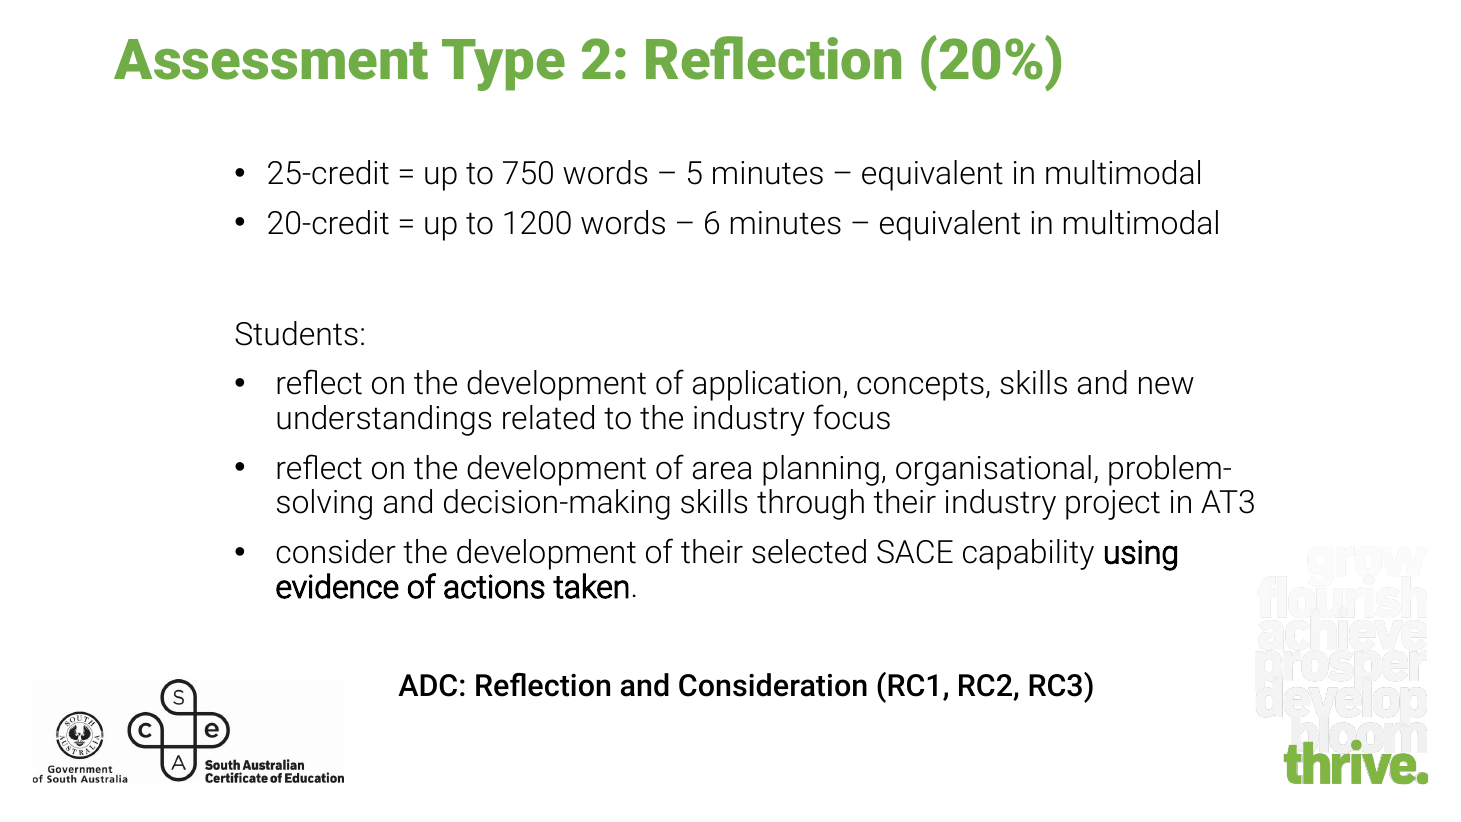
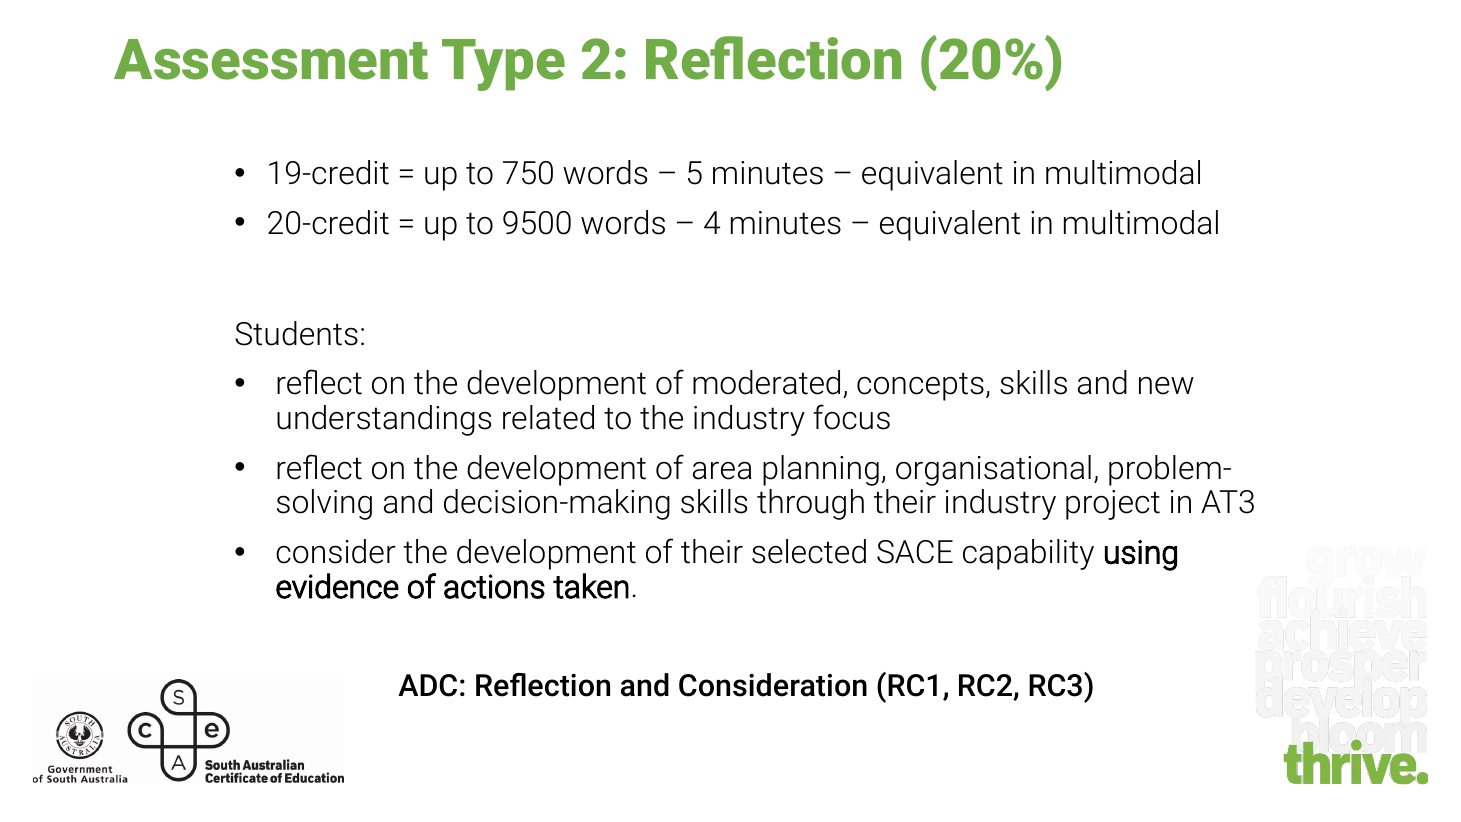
25-credit: 25-credit -> 19-credit
1200: 1200 -> 9500
6: 6 -> 4
application: application -> moderated
